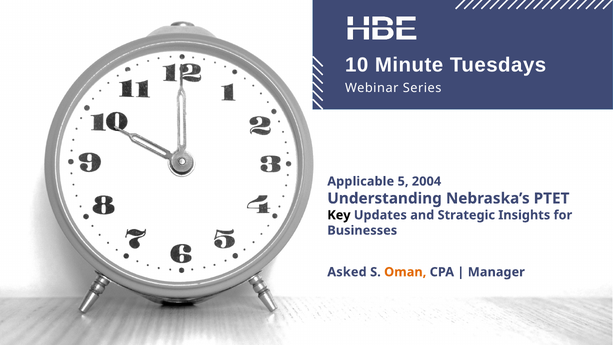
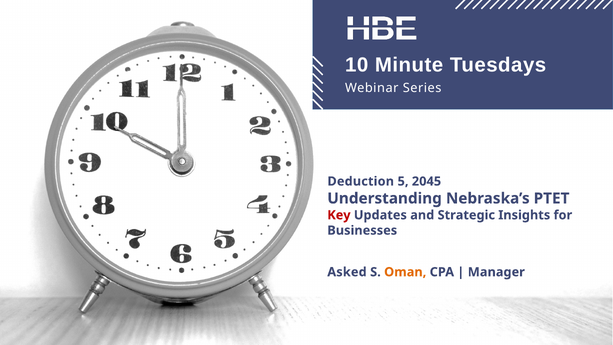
Applicable: Applicable -> Deduction
2004: 2004 -> 2045
Key colour: black -> red
